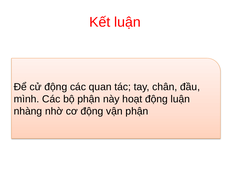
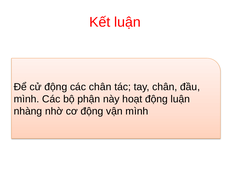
các quan: quan -> chân
vận phận: phận -> mình
